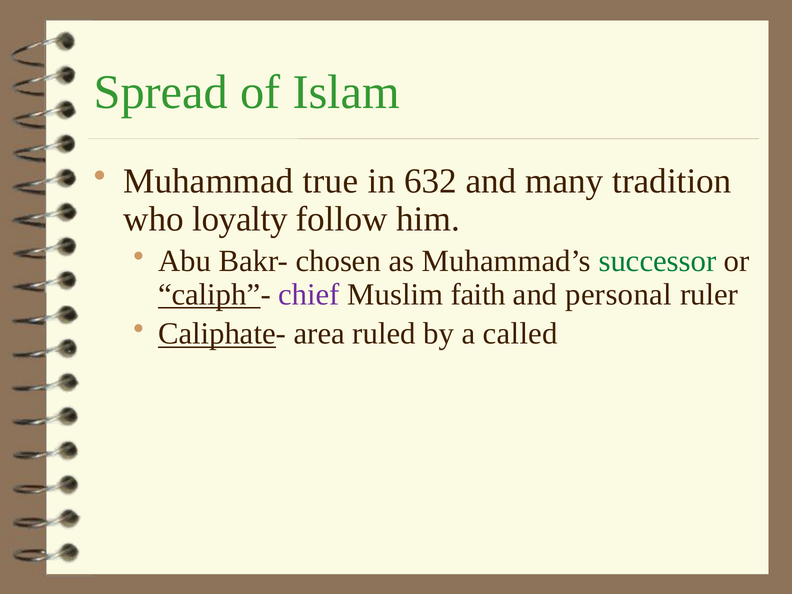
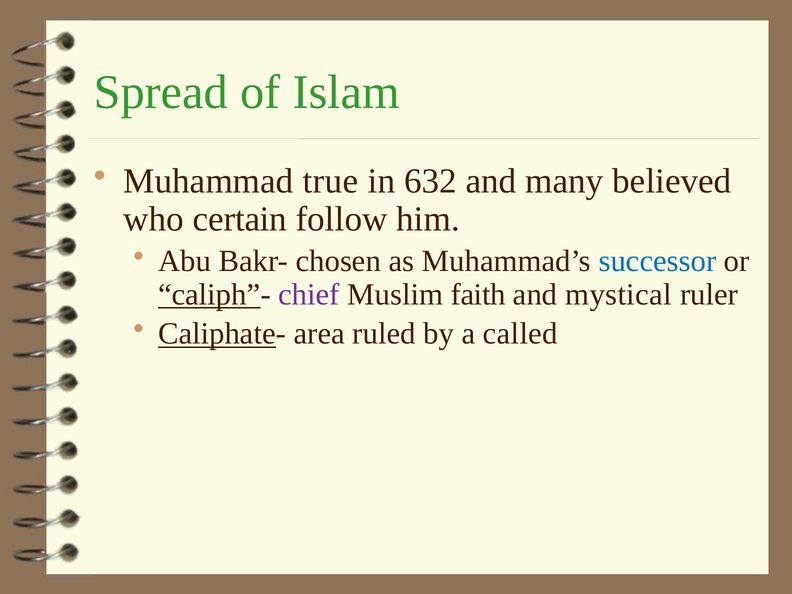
tradition: tradition -> believed
loyalty: loyalty -> certain
successor colour: green -> blue
personal: personal -> mystical
